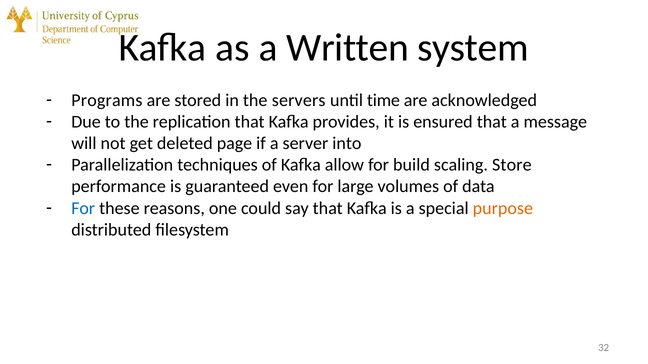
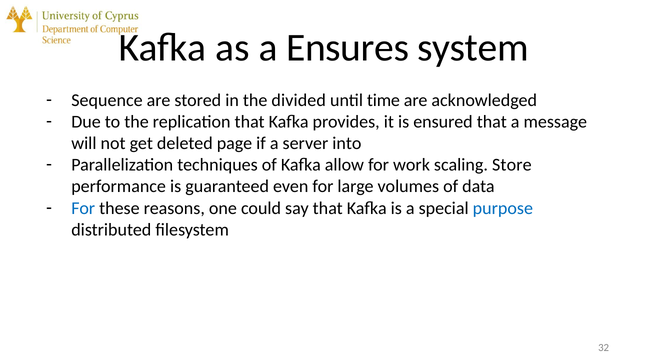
Written: Written -> Ensures
Programs: Programs -> Sequence
servers: servers -> divided
build: build -> work
purpose colour: orange -> blue
